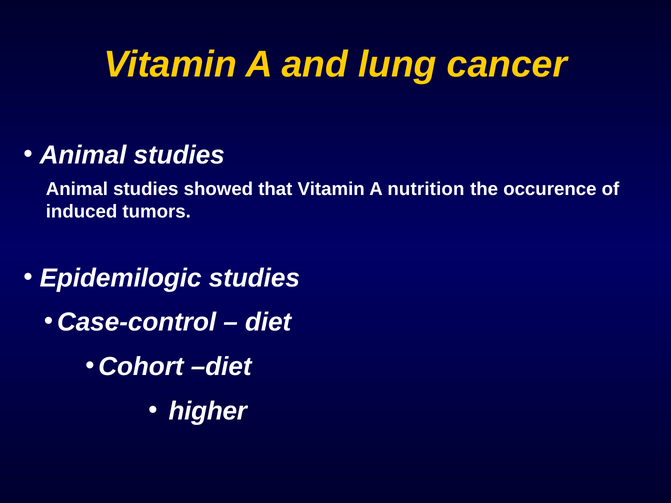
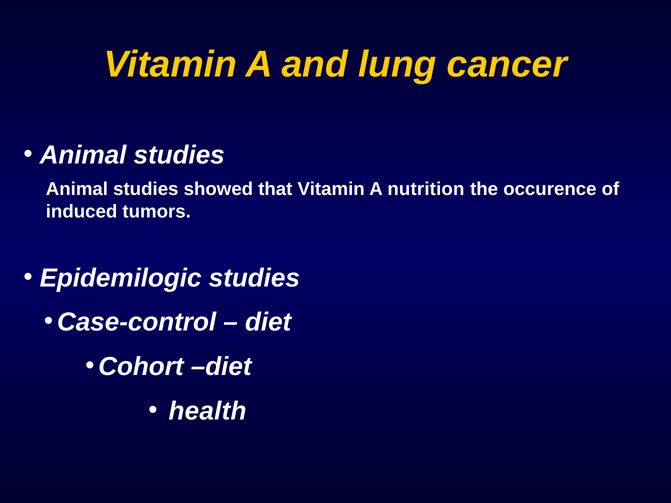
higher: higher -> health
